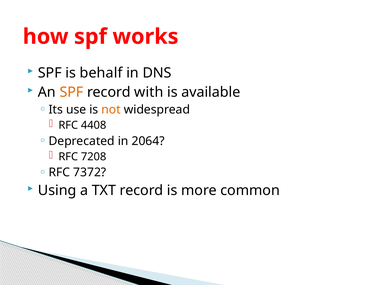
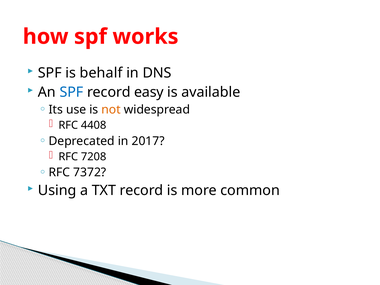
SPF at (71, 92) colour: orange -> blue
with: with -> easy
2064: 2064 -> 2017
